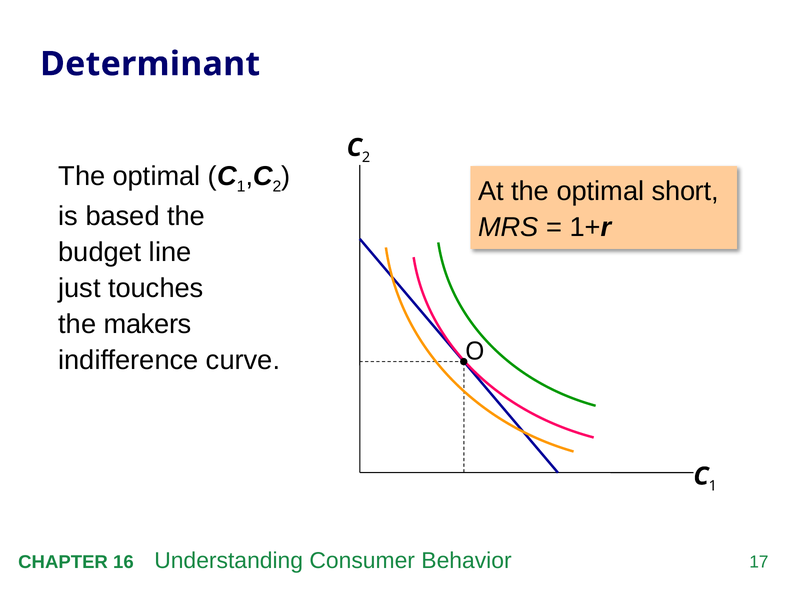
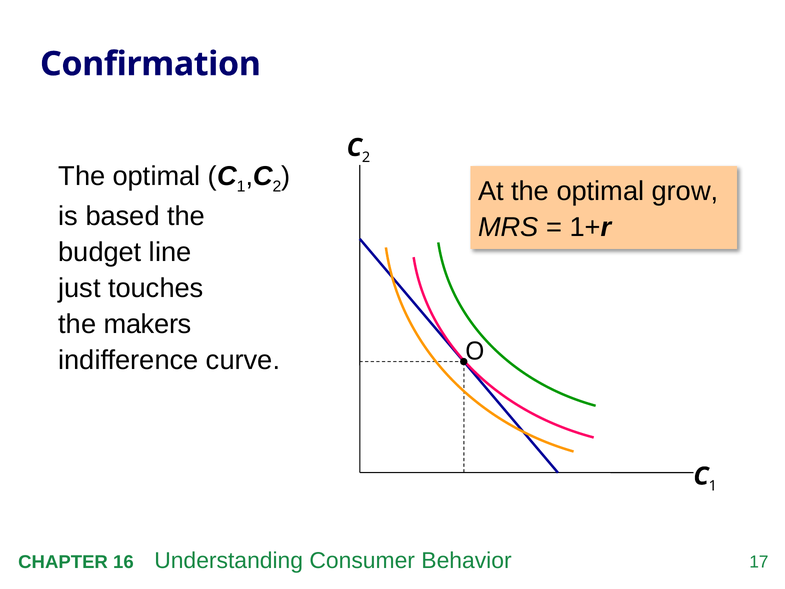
Determinant: Determinant -> Confirmation
short: short -> grow
